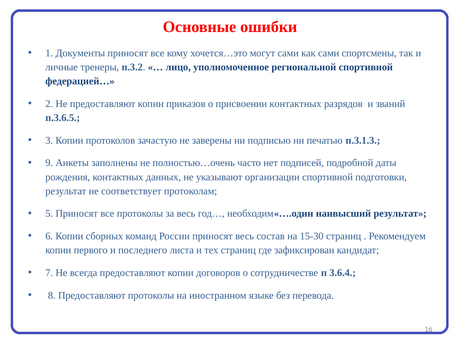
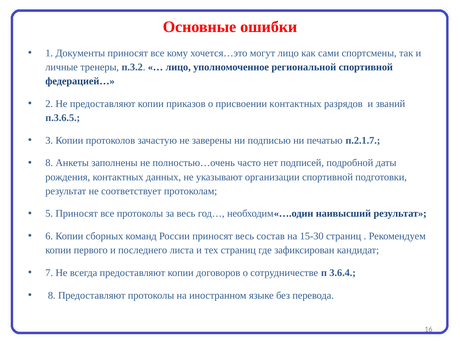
могут сами: сами -> лицо
п.3.1.3: п.3.1.3 -> п.2.1.7
9 at (49, 163): 9 -> 8
